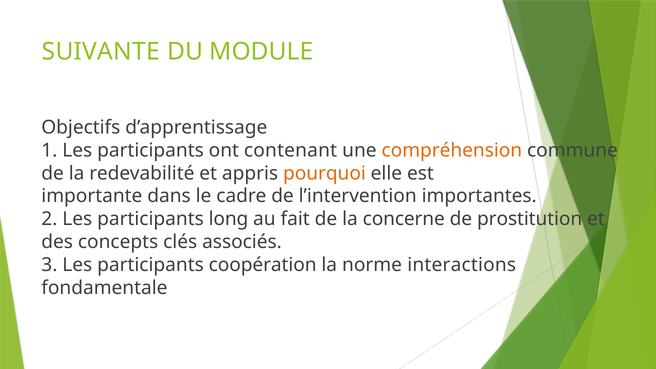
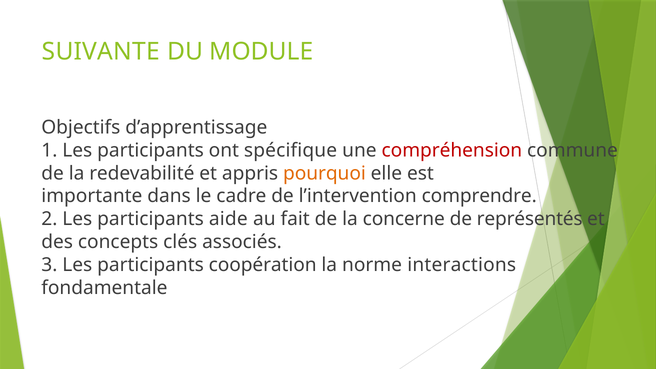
contenant: contenant -> spécifique
compréhension colour: orange -> red
importantes: importantes -> comprendre
long: long -> aide
prostitution: prostitution -> représentés
